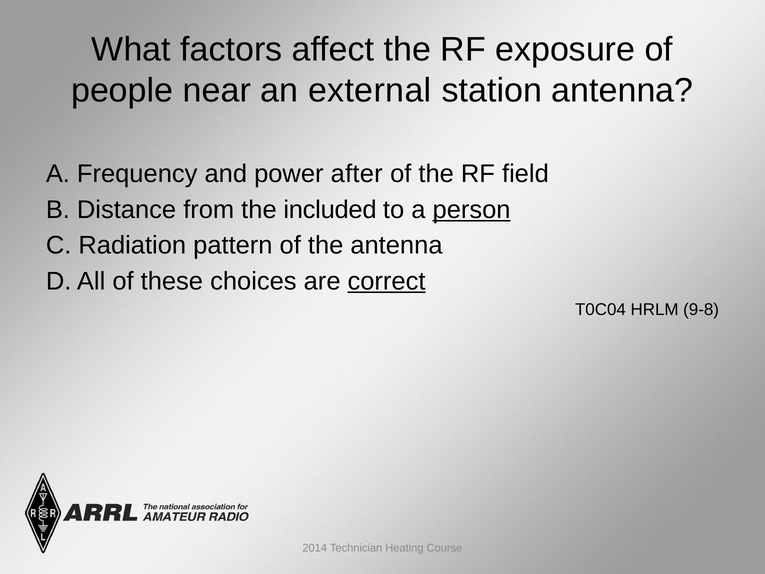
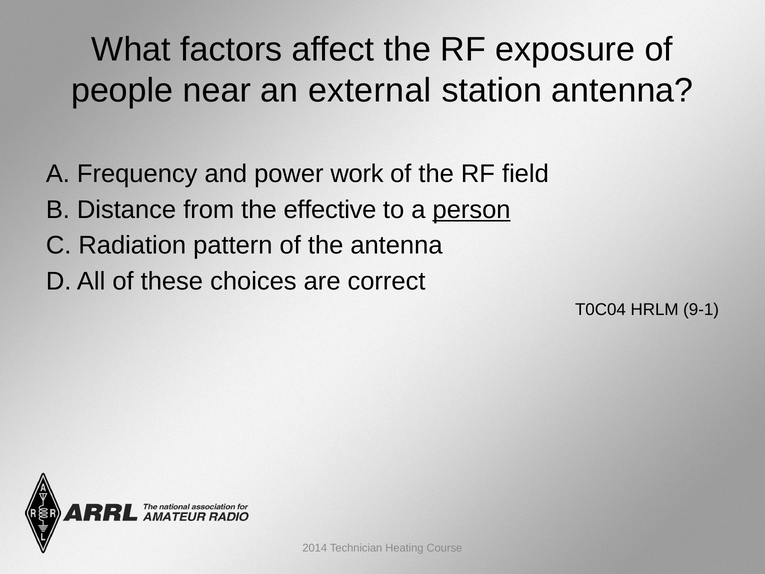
after: after -> work
included: included -> effective
correct underline: present -> none
9-8: 9-8 -> 9-1
